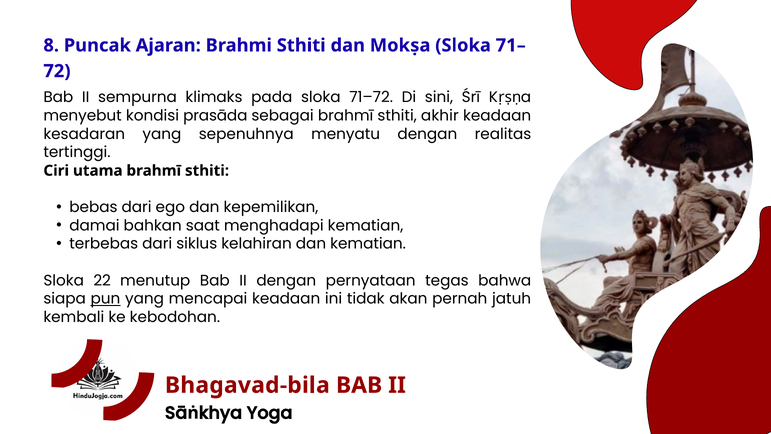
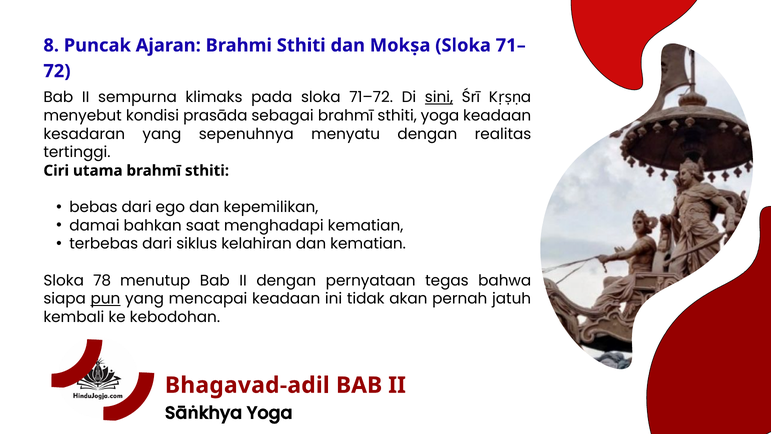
sini underline: none -> present
sthiti akhir: akhir -> yoga
22: 22 -> 78
Bhagavad-bila: Bhagavad-bila -> Bhagavad-adil
